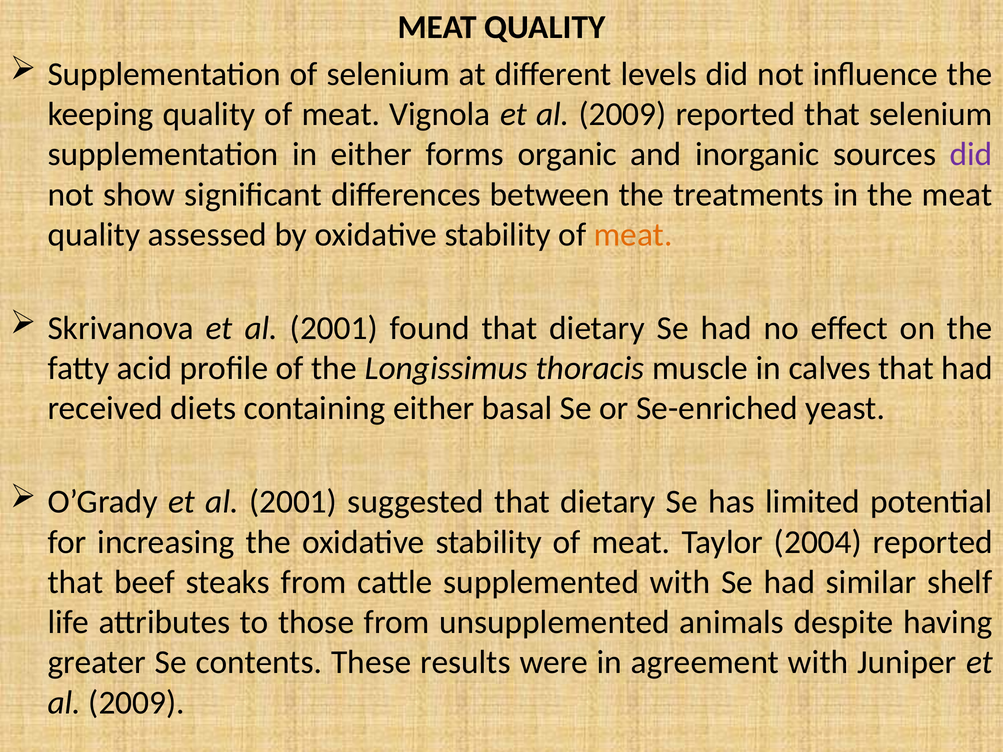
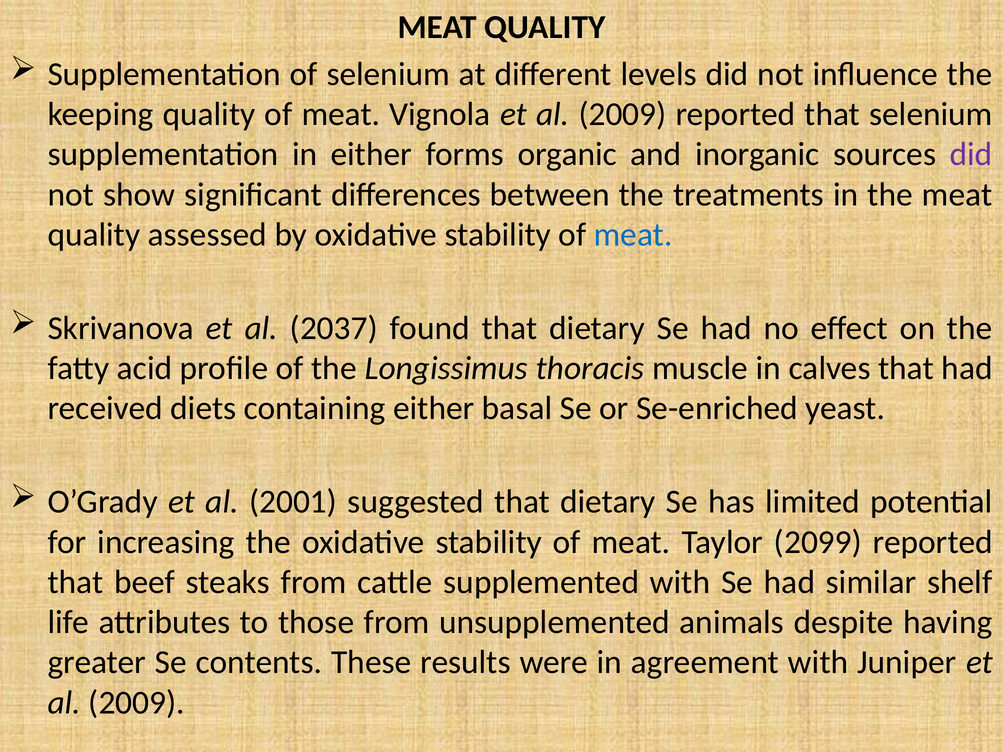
meat at (633, 235) colour: orange -> blue
Skrivanova et al 2001: 2001 -> 2037
2004: 2004 -> 2099
